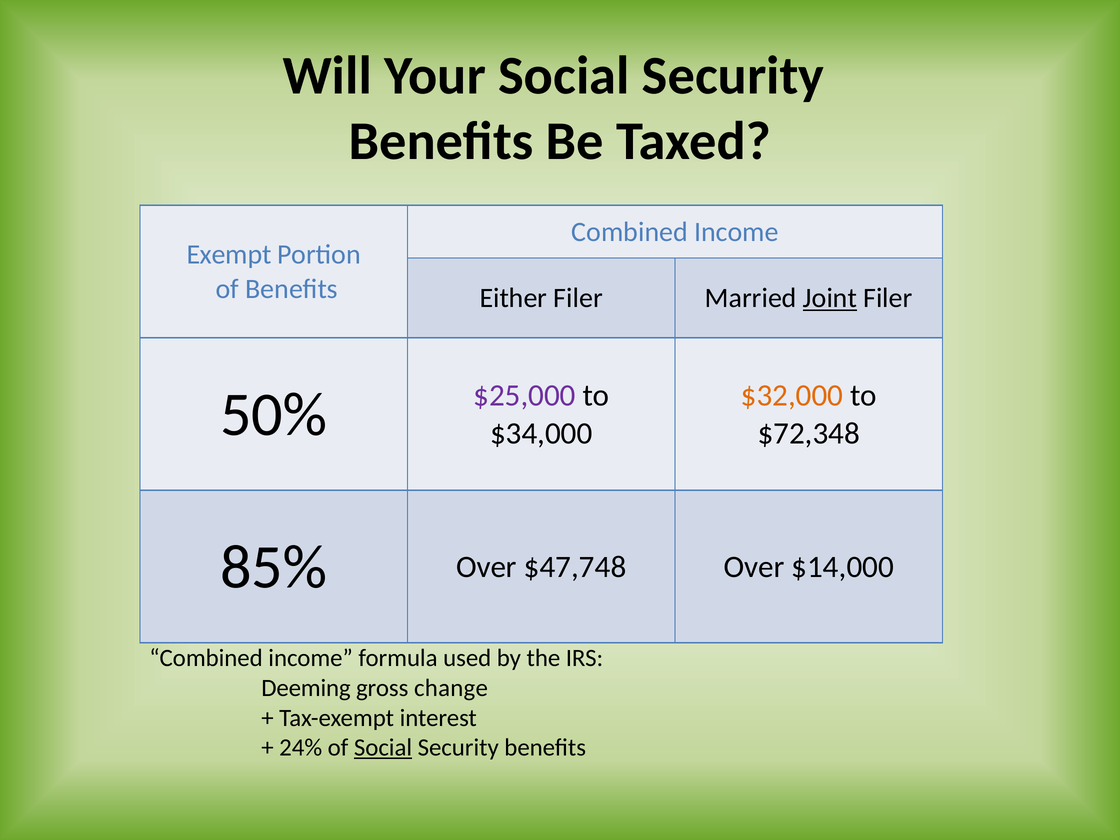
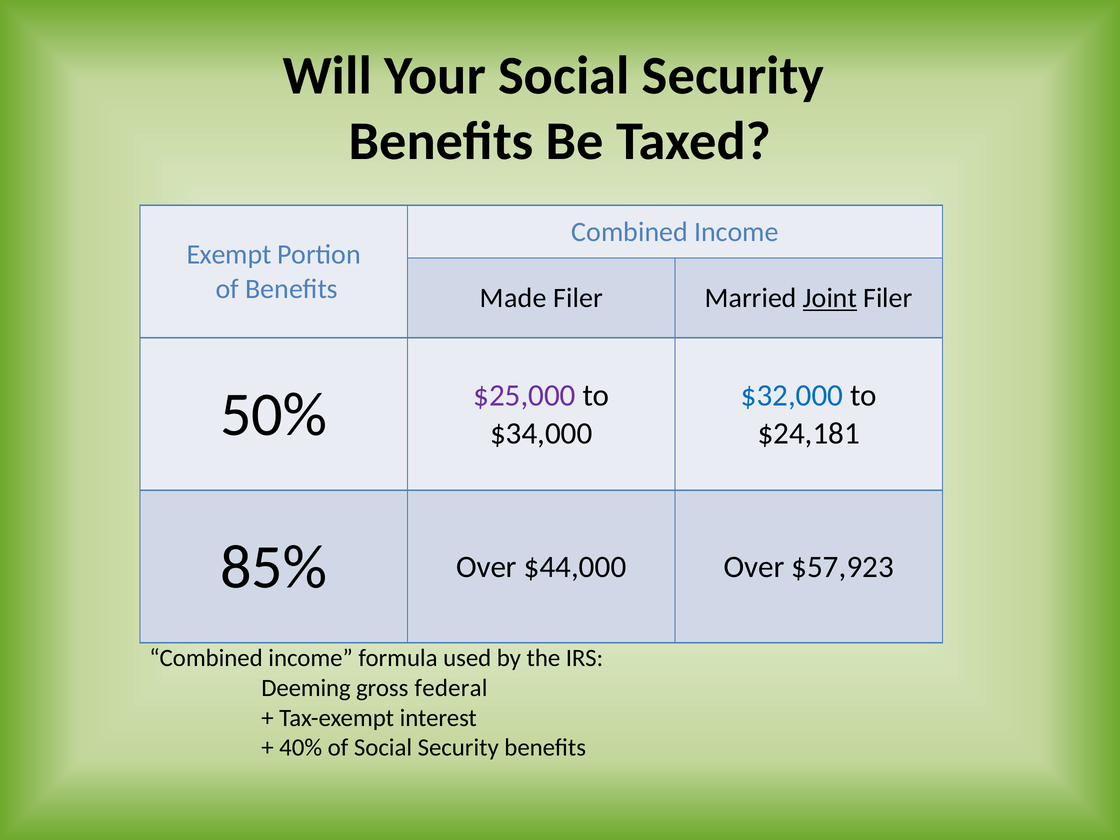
Either: Either -> Made
$32,000 colour: orange -> blue
$72,348: $72,348 -> $24,181
$47,748: $47,748 -> $44,000
$14,000: $14,000 -> $57,923
change: change -> federal
24%: 24% -> 40%
Social at (383, 748) underline: present -> none
